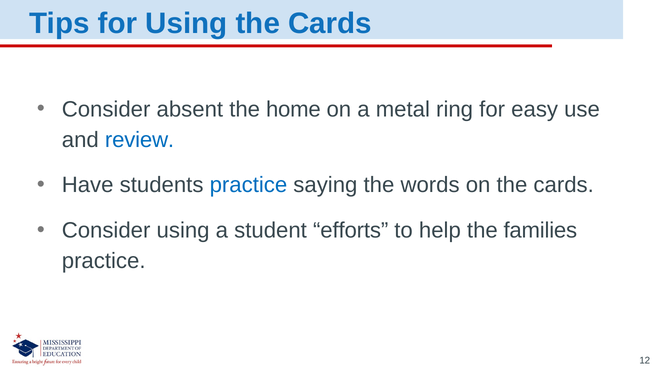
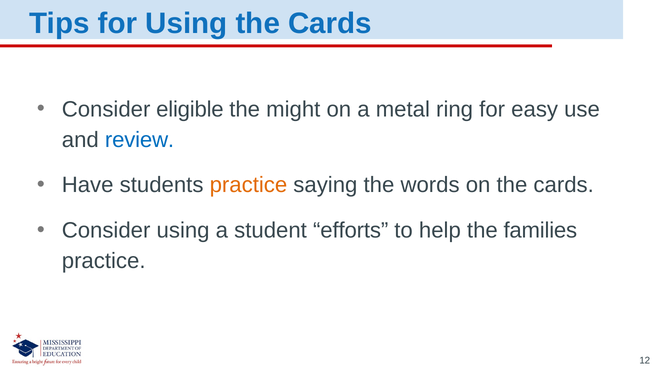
absent: absent -> eligible
home: home -> might
practice at (248, 185) colour: blue -> orange
